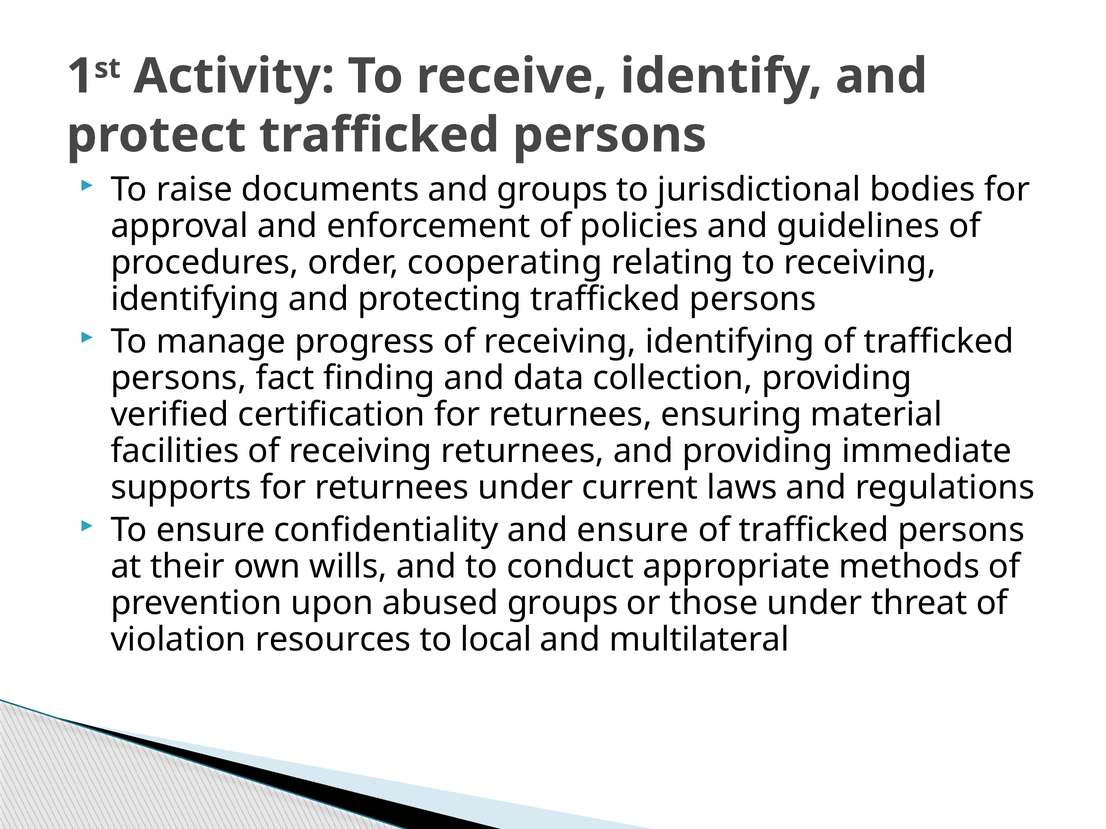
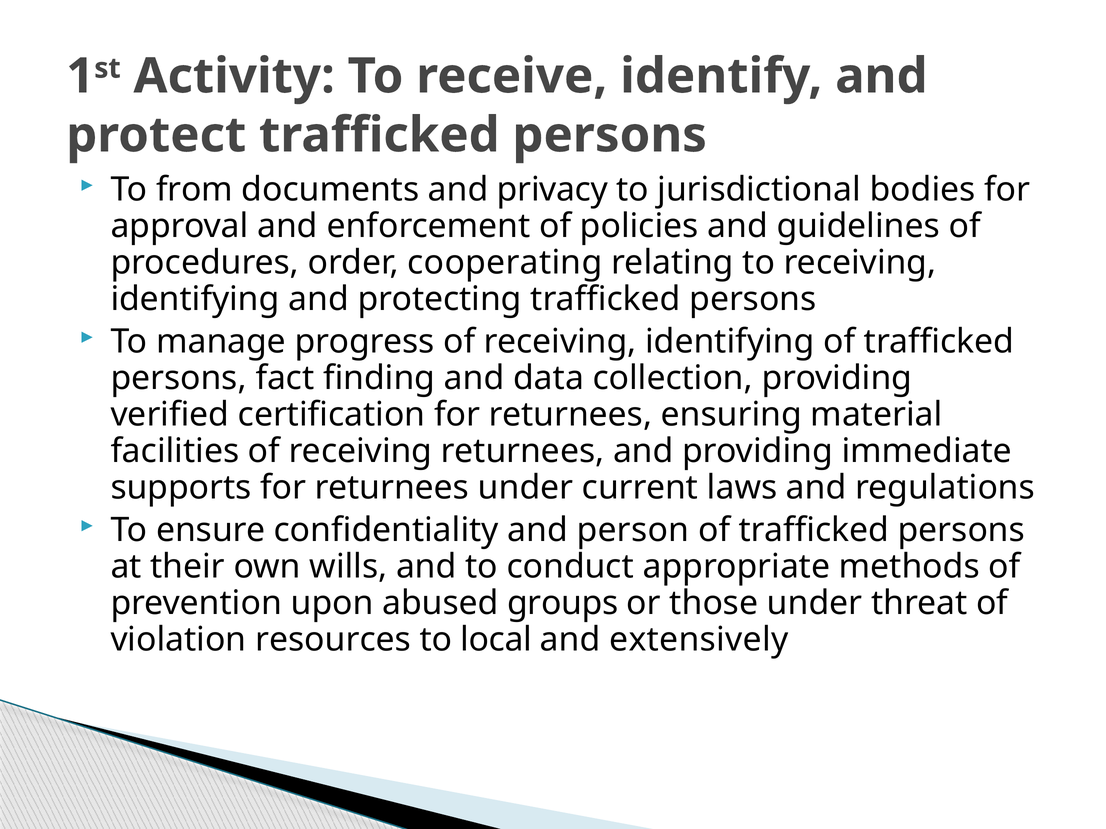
raise: raise -> from
and groups: groups -> privacy
and ensure: ensure -> person
multilateral: multilateral -> extensively
